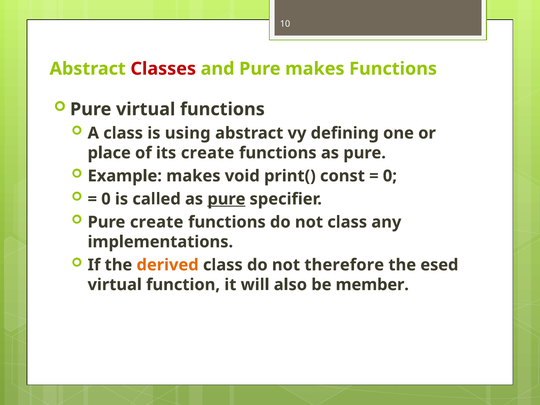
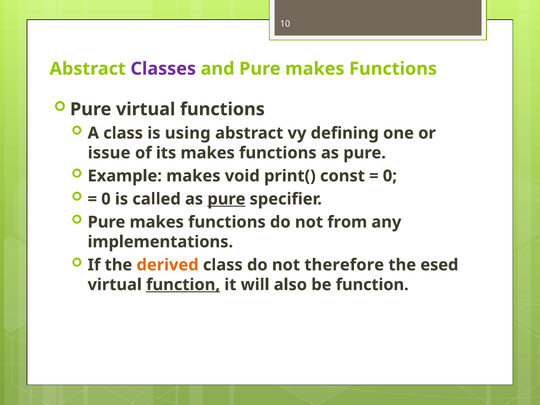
Classes colour: red -> purple
place: place -> issue
its create: create -> makes
create at (157, 222): create -> makes
not class: class -> from
function at (183, 285) underline: none -> present
be member: member -> function
